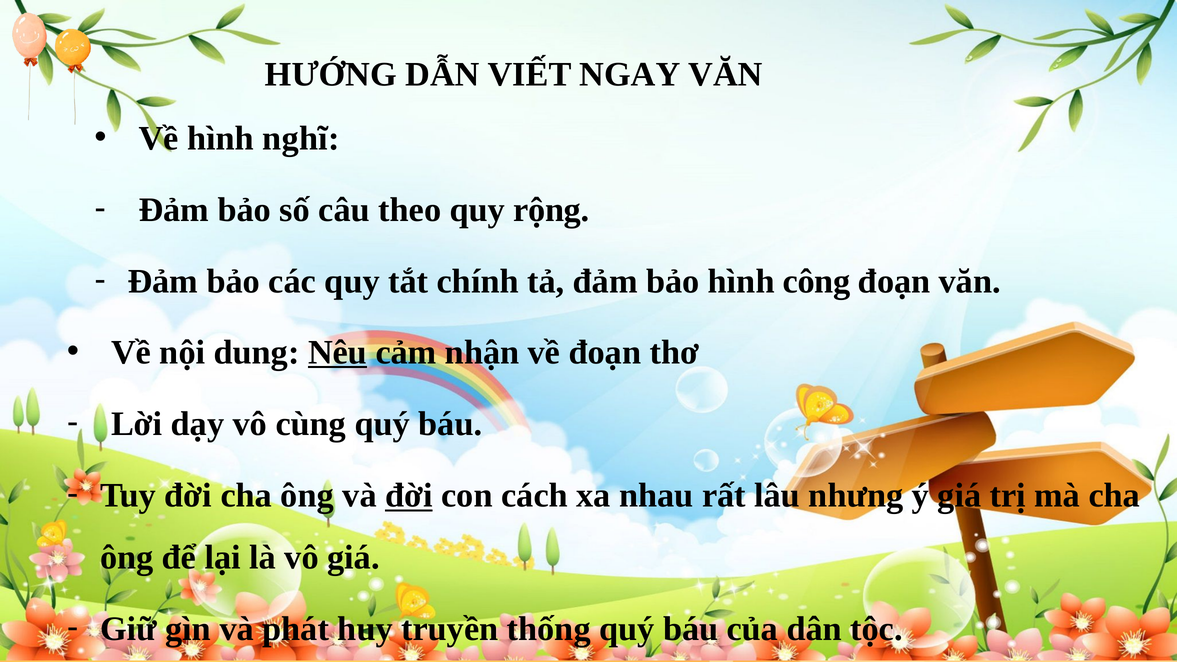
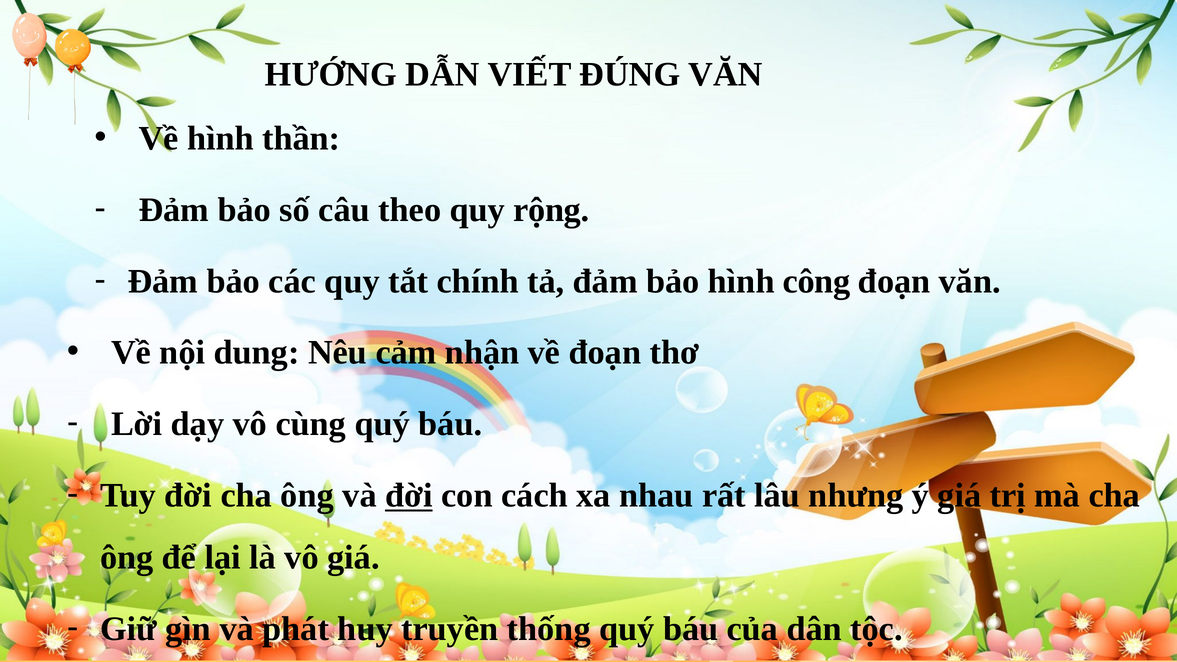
NGAY: NGAY -> ĐÚNG
nghĩ: nghĩ -> thần
Nêu underline: present -> none
